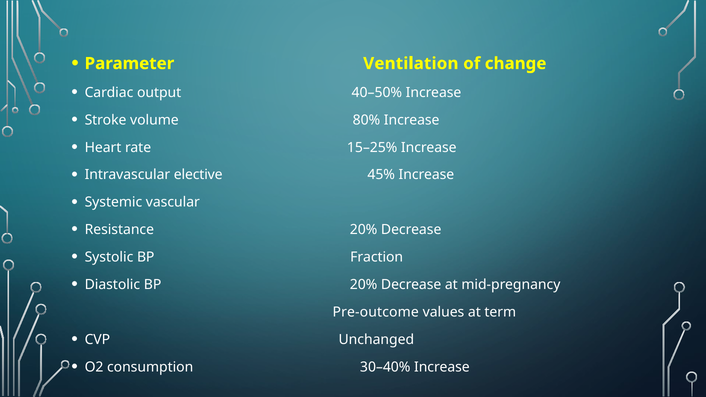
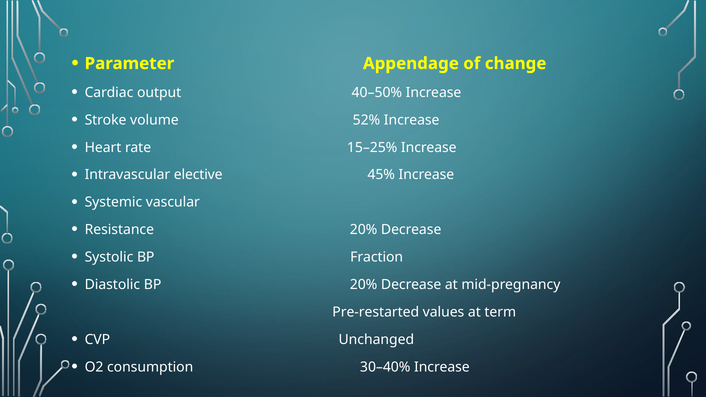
Ventilation: Ventilation -> Appendage
80%: 80% -> 52%
Pre-outcome: Pre-outcome -> Pre-restarted
